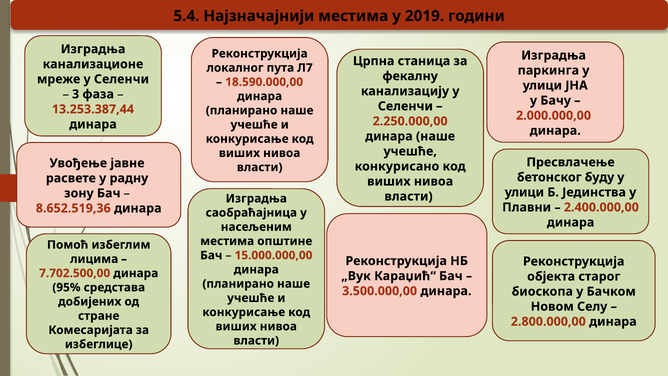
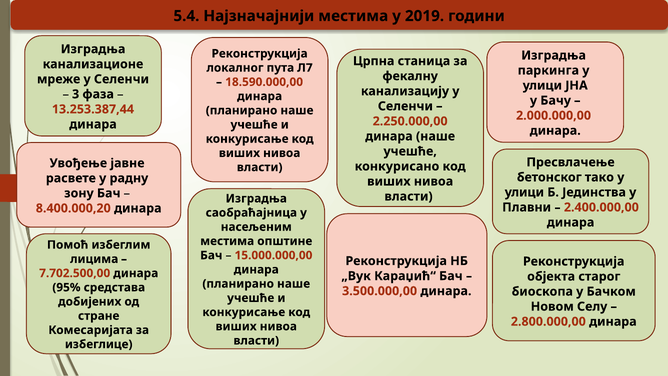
буду: буду -> тако
8.652.519,36: 8.652.519,36 -> 8.400.000,20
